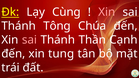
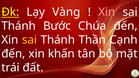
Cùng: Cùng -> Vàng
Tông: Tông -> Bước
sai at (29, 40) colour: pink -> yellow
tụng: tụng -> khấn
